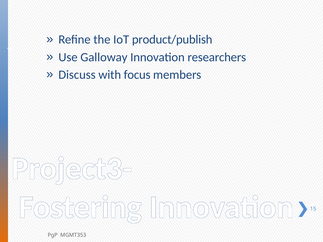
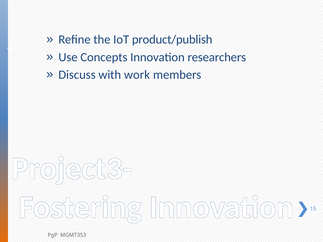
Galloway: Galloway -> Concepts
focus: focus -> work
